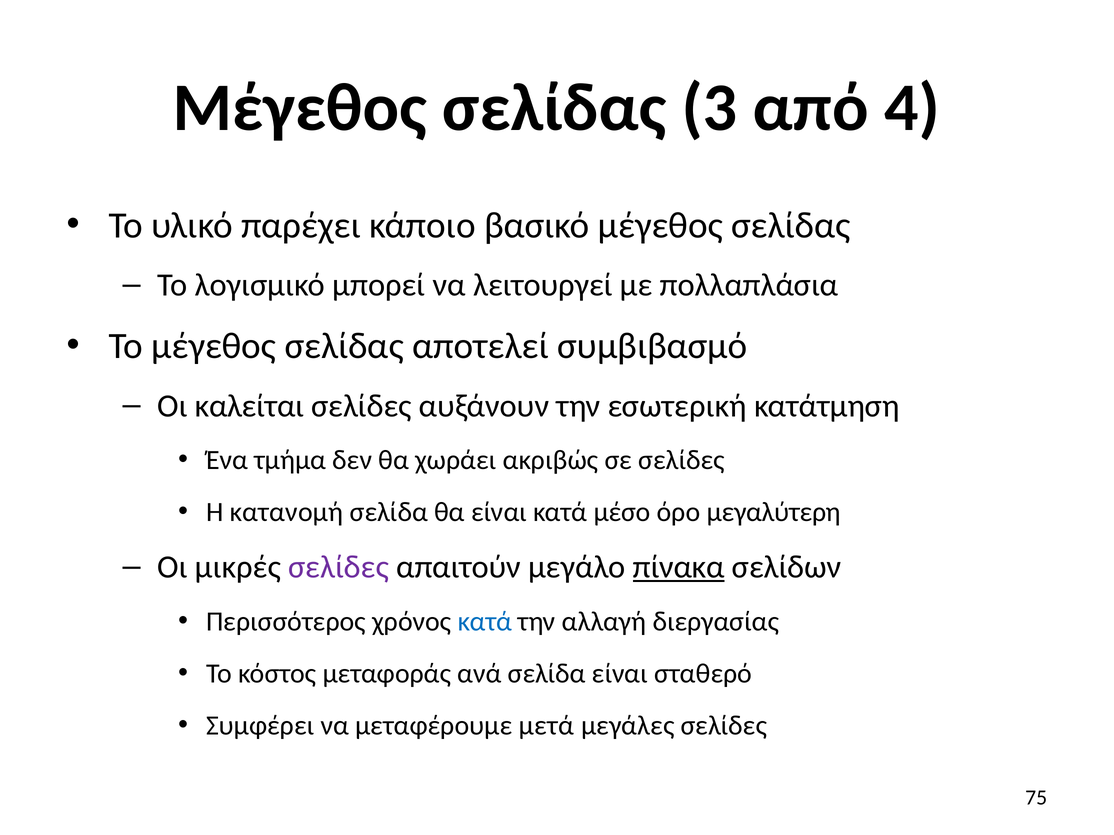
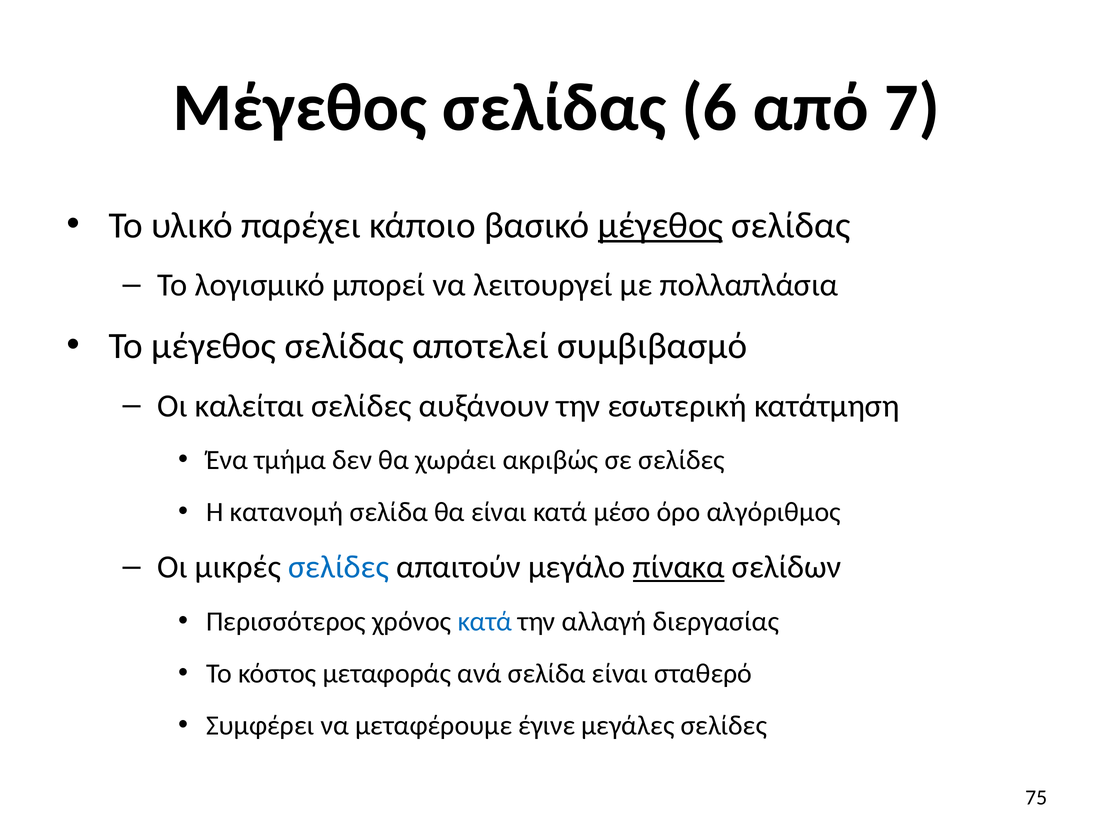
3: 3 -> 6
4: 4 -> 7
μέγεθος at (660, 225) underline: none -> present
μεγαλύτερη: μεγαλύτερη -> αλγόριθμος
σελίδες at (339, 568) colour: purple -> blue
μετά: μετά -> έγινε
